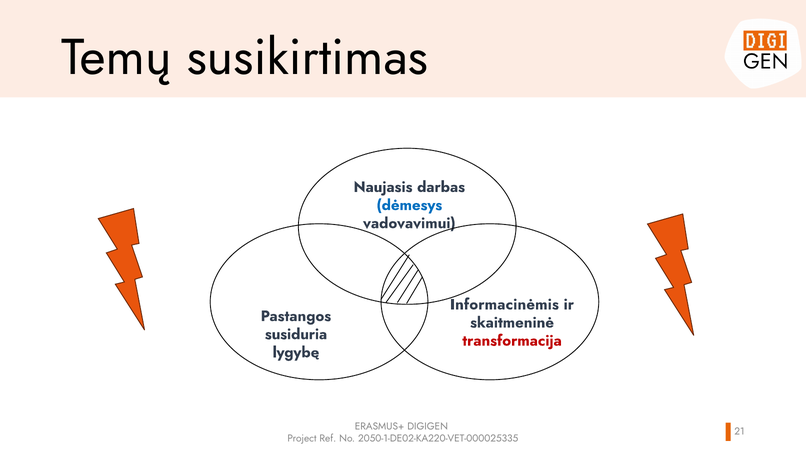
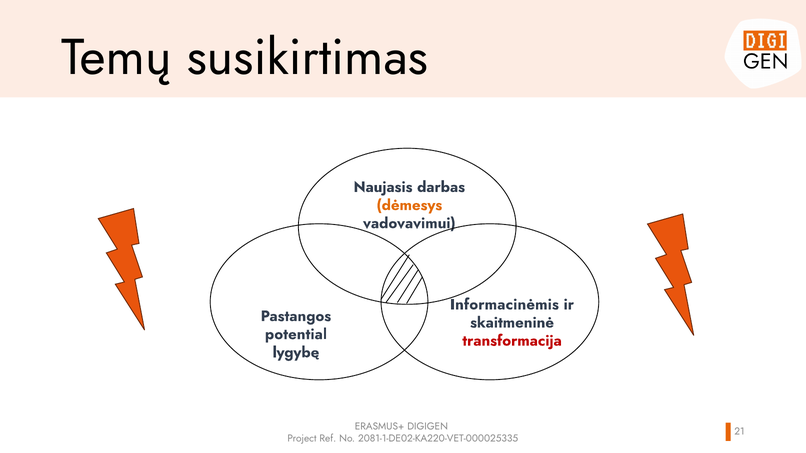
dėmesys colour: blue -> orange
susiduria: susiduria -> potential
2050-1-DE02-KA220-VET-000025335: 2050-1-DE02-KA220-VET-000025335 -> 2081-1-DE02-KA220-VET-000025335
